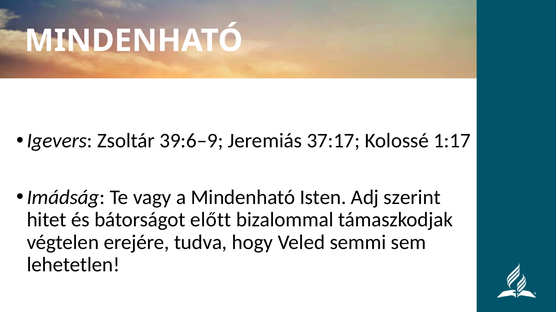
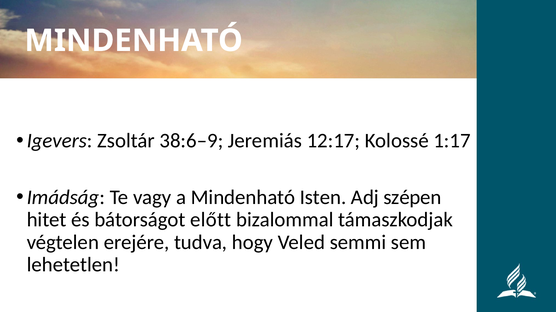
39:6–9: 39:6–9 -> 38:6–9
37:17: 37:17 -> 12:17
szerint: szerint -> szépen
